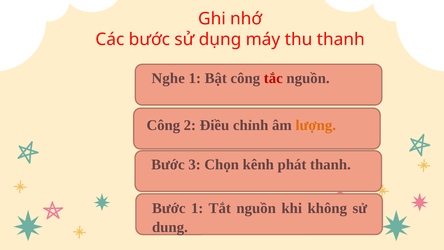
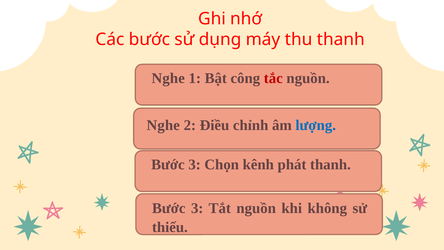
Công at (163, 125): Công -> Nghe
lượng colour: orange -> blue
1 at (197, 208): 1 -> 3
dung: dung -> thiếu
